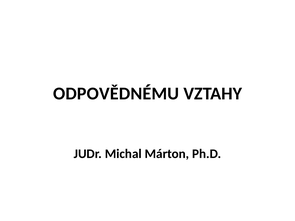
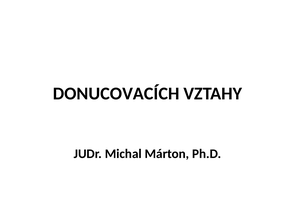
ODPOVĚDNÉMU: ODPOVĚDNÉMU -> DONUCOVACÍCH
